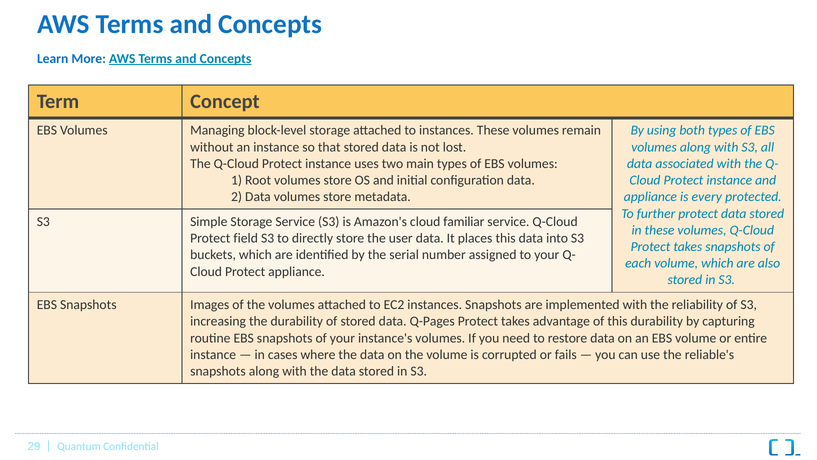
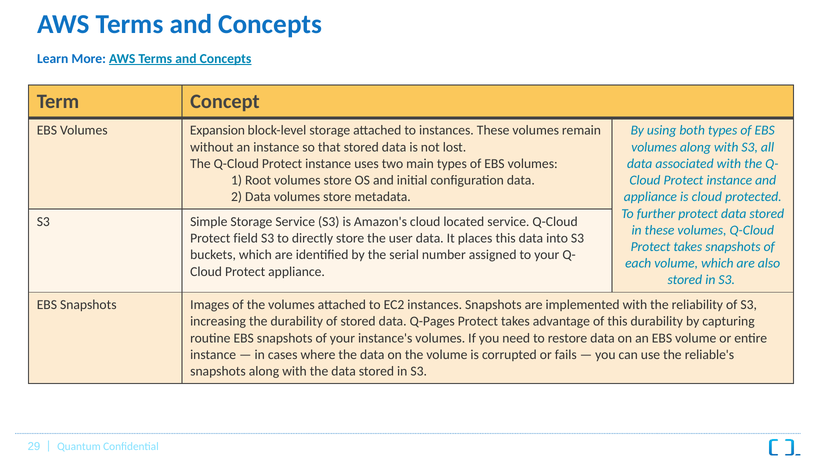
Managing: Managing -> Expansion
is every: every -> cloud
familiar: familiar -> located
